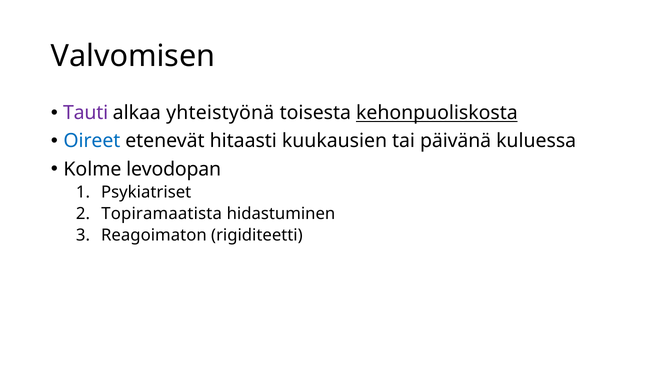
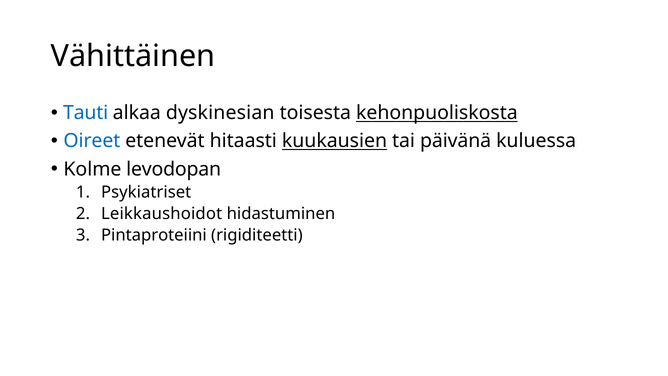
Valvomisen: Valvomisen -> Vähittäinen
Tauti colour: purple -> blue
yhteistyönä: yhteistyönä -> dyskinesian
kuukausien underline: none -> present
Topiramaatista: Topiramaatista -> Leikkaushoidot
Reagoimaton: Reagoimaton -> Pintaproteiini
